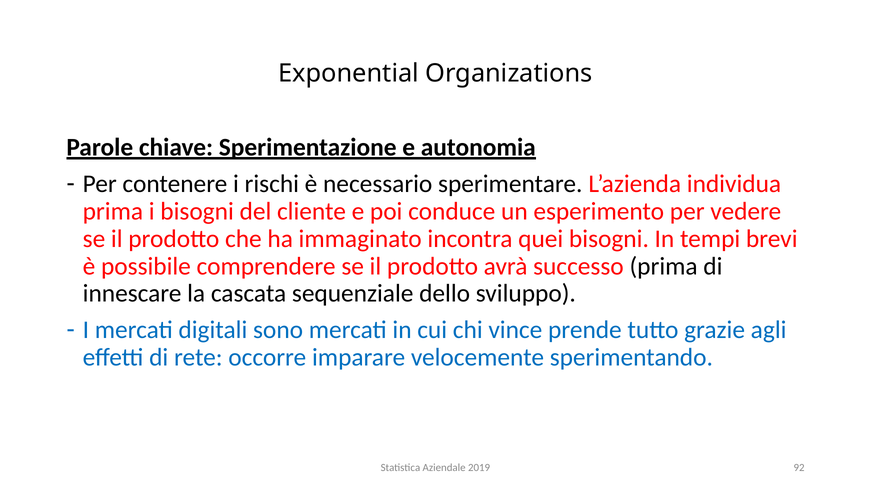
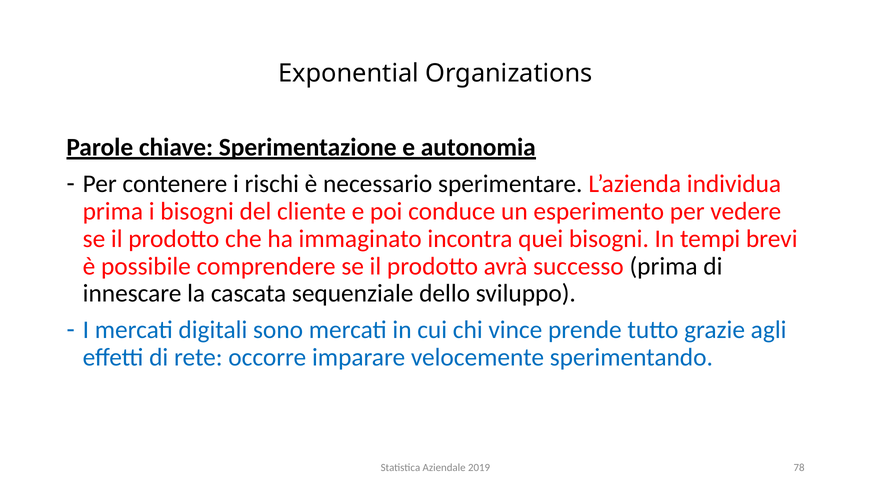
92: 92 -> 78
